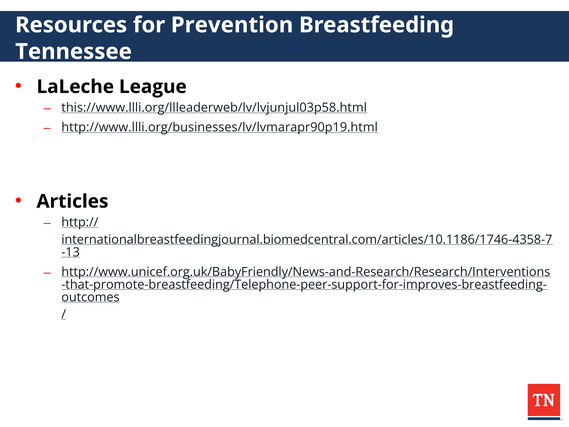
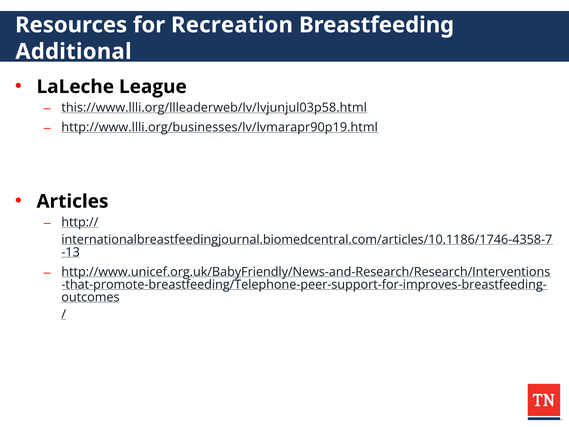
Prevention: Prevention -> Recreation
Tennessee: Tennessee -> Additional
